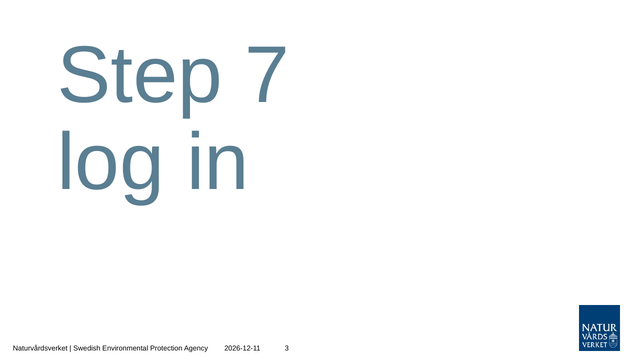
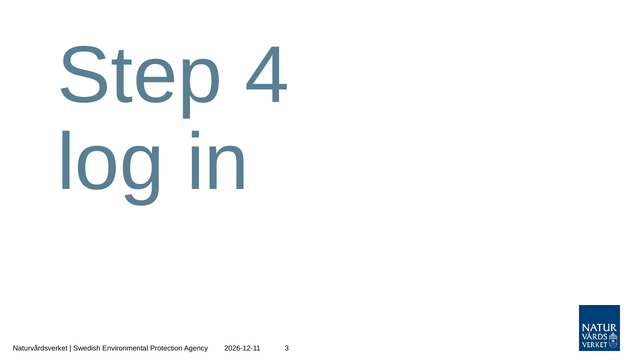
7: 7 -> 4
